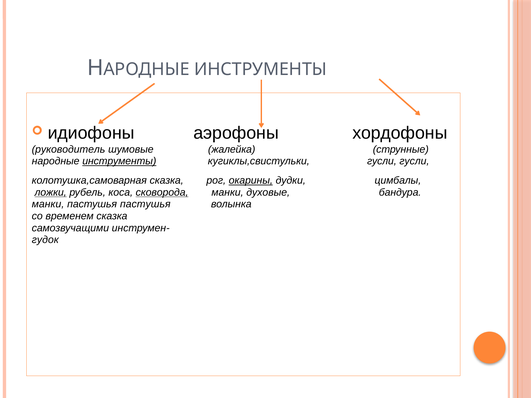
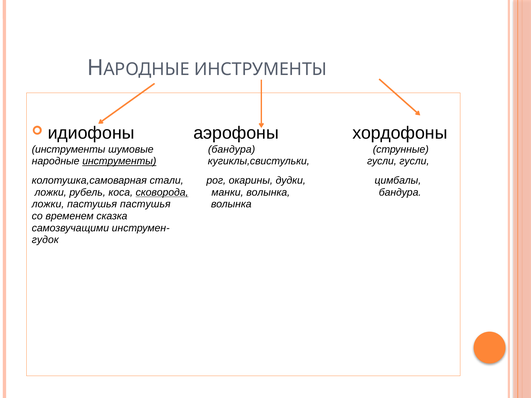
руководитель at (69, 149): руководитель -> инструменты
шумовые жалейка: жалейка -> бандура
колотушка,самоварная сказка: сказка -> стали
окарины underline: present -> none
ложки at (51, 192) underline: present -> none
манки духовые: духовые -> волынка
манки at (48, 204): манки -> ложки
